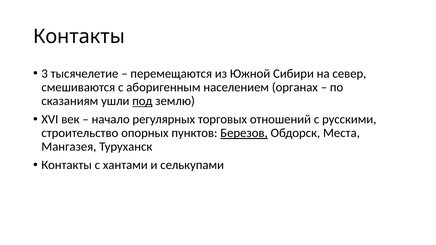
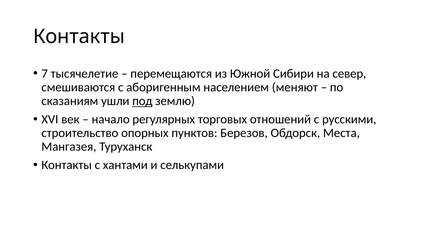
3: 3 -> 7
органах: органах -> меняют
Березов underline: present -> none
